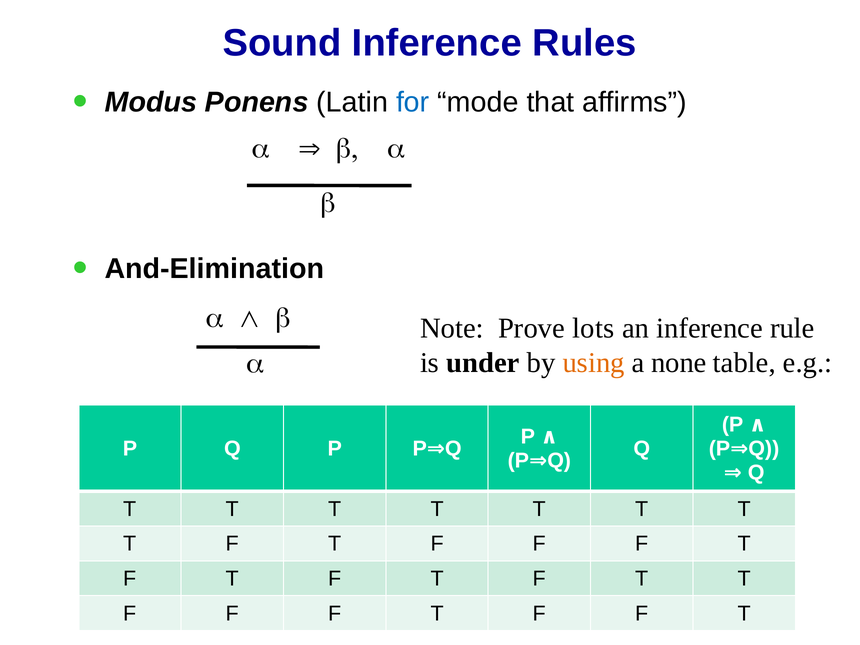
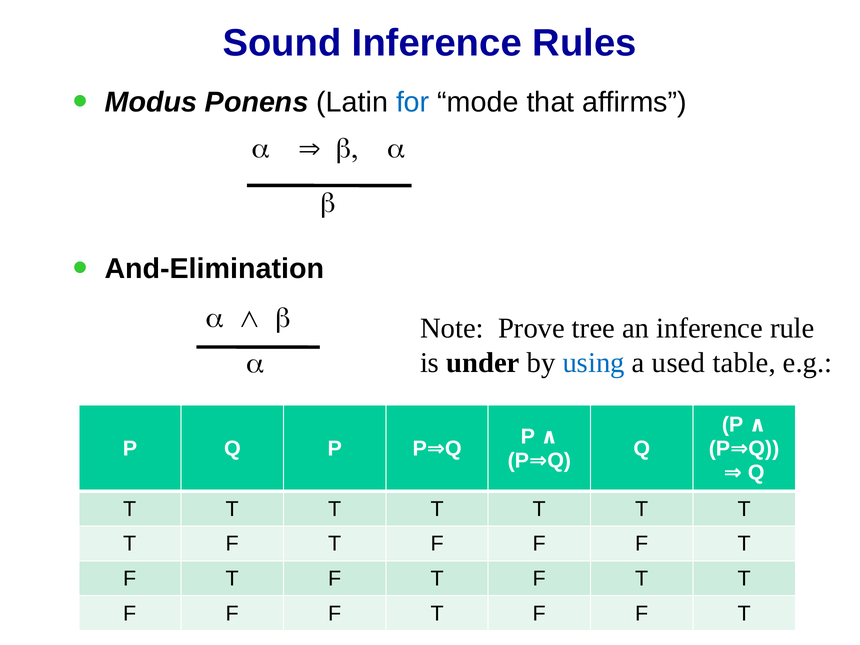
lots: lots -> tree
using colour: orange -> blue
none: none -> used
